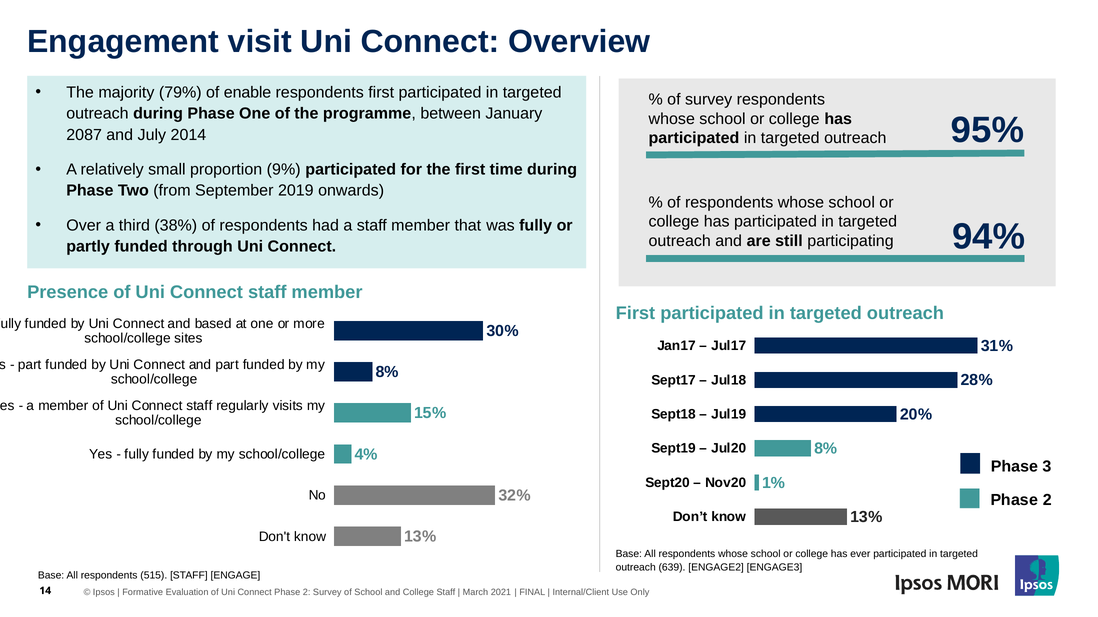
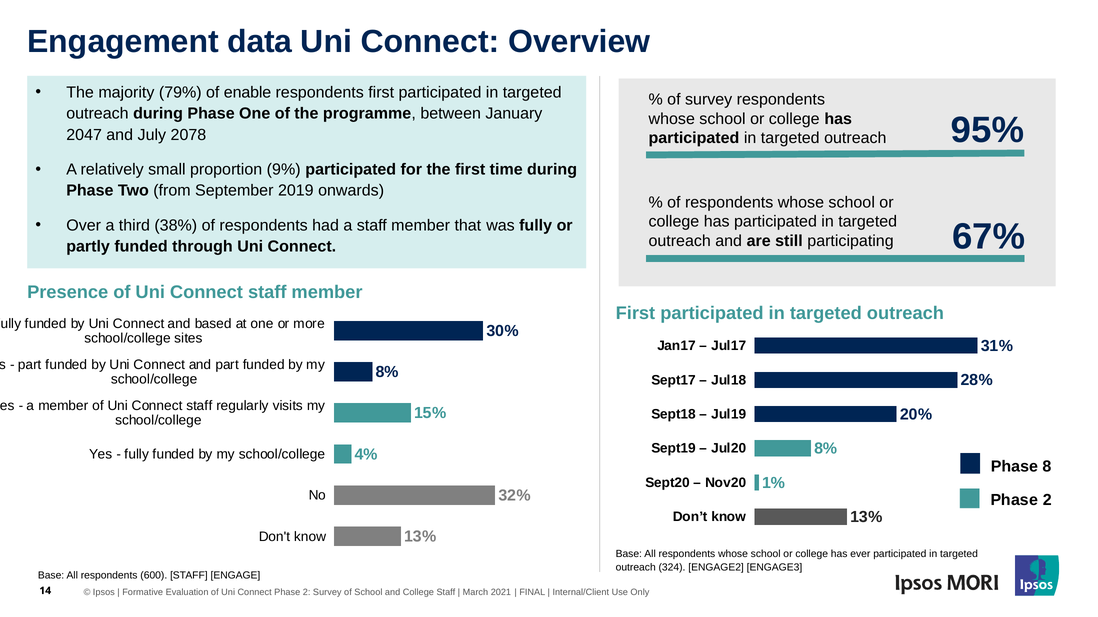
visit: visit -> data
2087: 2087 -> 2047
2014: 2014 -> 2078
94%: 94% -> 67%
3: 3 -> 8
639: 639 -> 324
515: 515 -> 600
